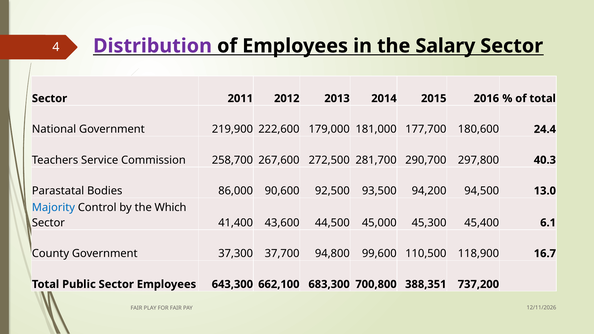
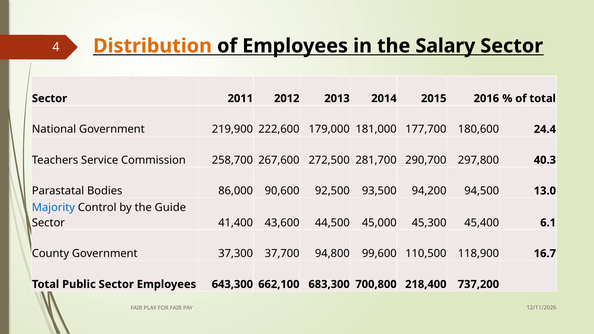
Distribution colour: purple -> orange
Which: Which -> Guide
388,351: 388,351 -> 218,400
